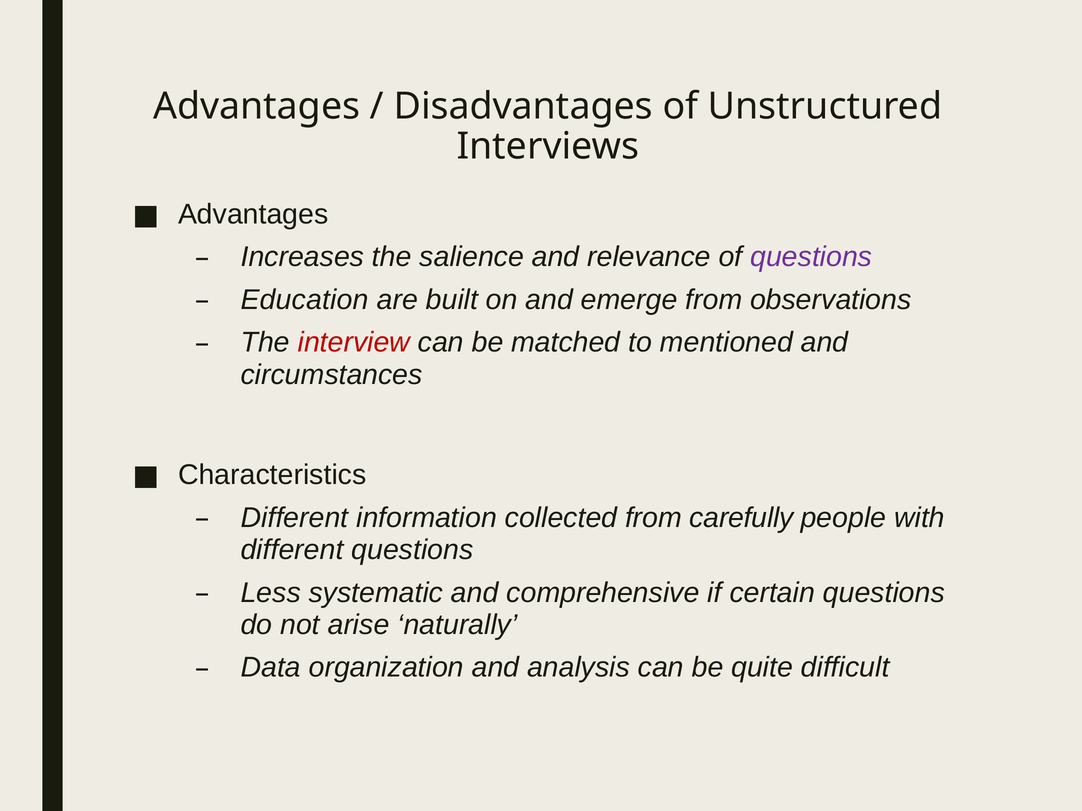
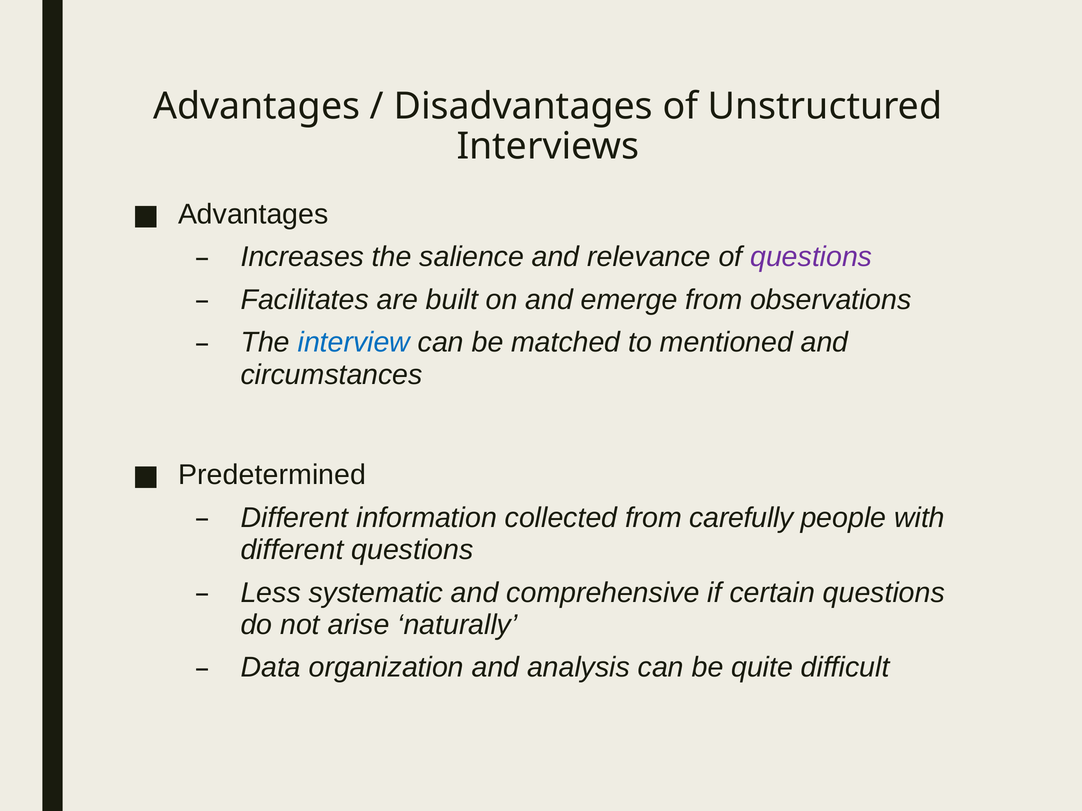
Education: Education -> Facilitates
interview colour: red -> blue
Characteristics: Characteristics -> Predetermined
